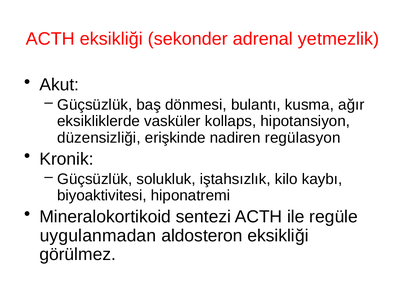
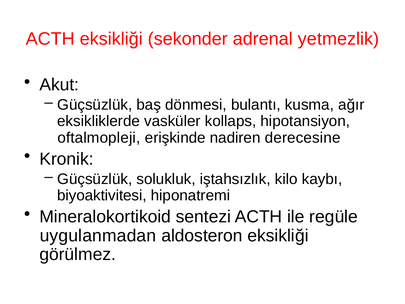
düzensizliği: düzensizliği -> oftalmopleji
regülasyon: regülasyon -> derecesine
